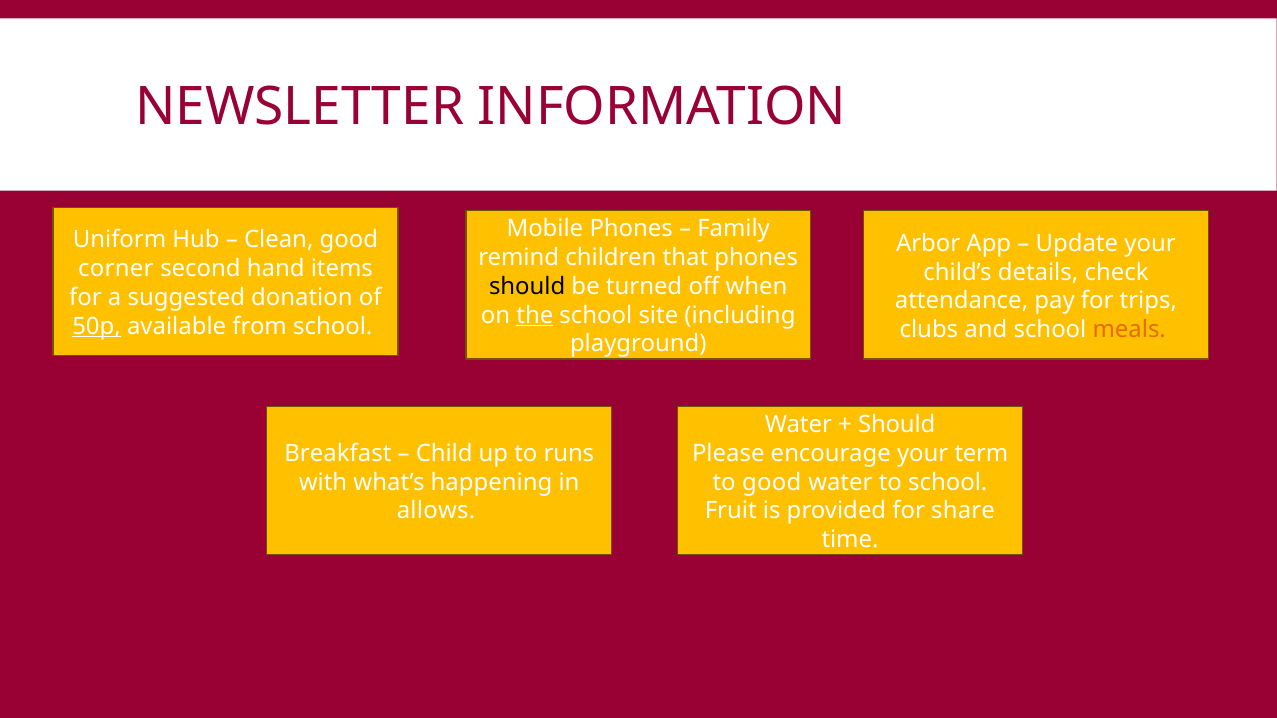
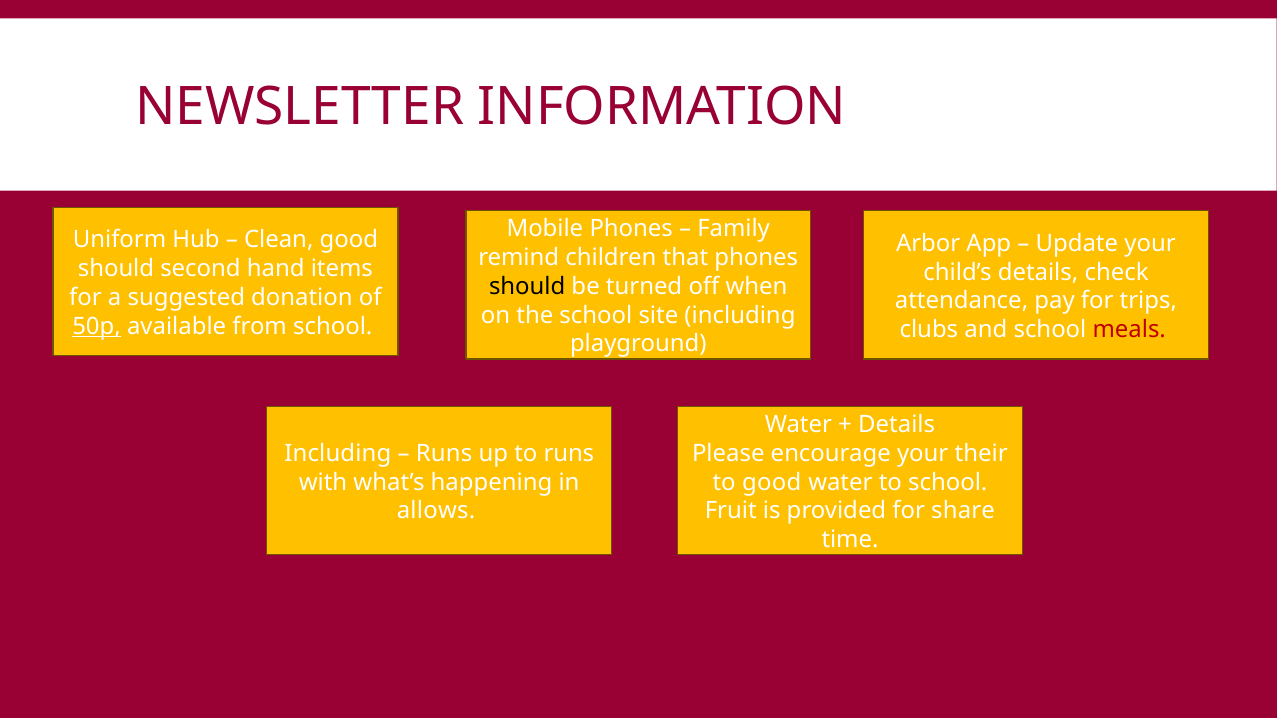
corner at (116, 269): corner -> should
the underline: present -> none
meals colour: orange -> red
Should at (897, 425): Should -> Details
Breakfast at (338, 454): Breakfast -> Including
Child at (444, 454): Child -> Runs
term: term -> their
